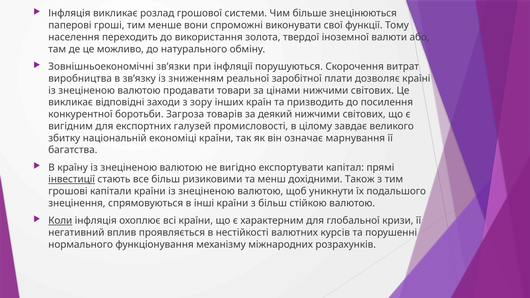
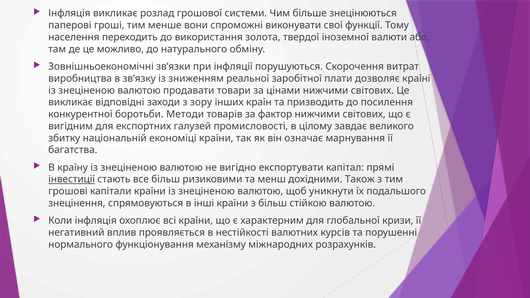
Загроза: Загроза -> Методи
деякий: деякий -> фактор
Коли underline: present -> none
